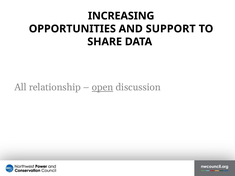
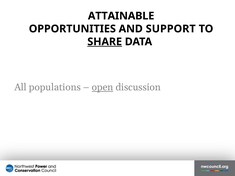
INCREASING: INCREASING -> ATTAINABLE
SHARE underline: none -> present
relationship: relationship -> populations
